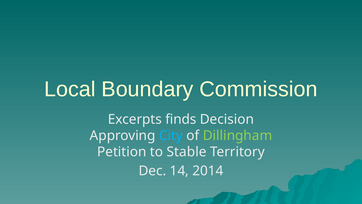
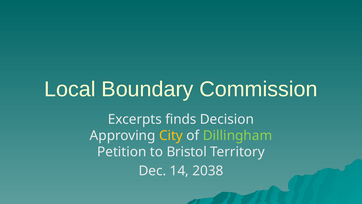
City colour: light blue -> yellow
Stable: Stable -> Bristol
2014: 2014 -> 2038
